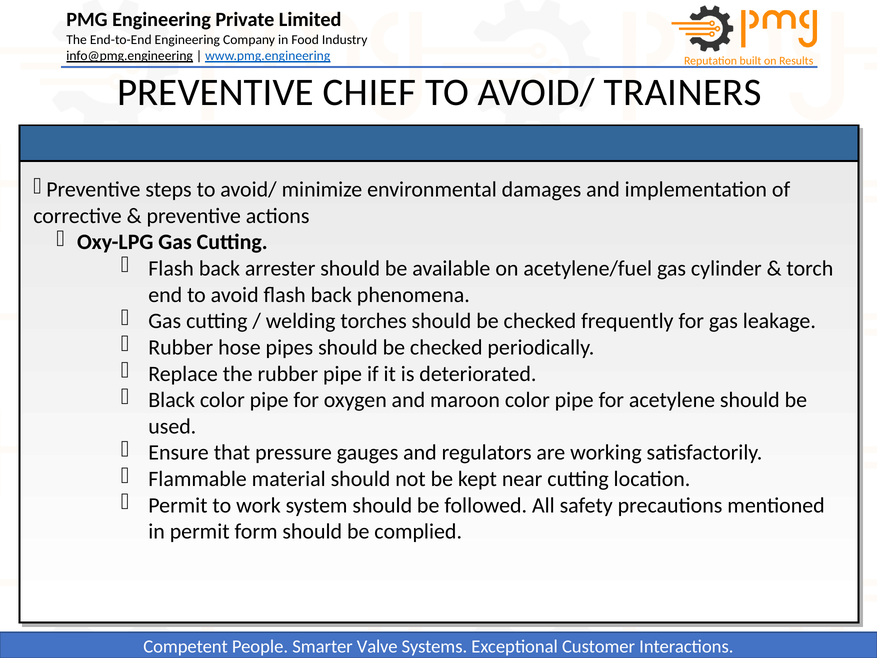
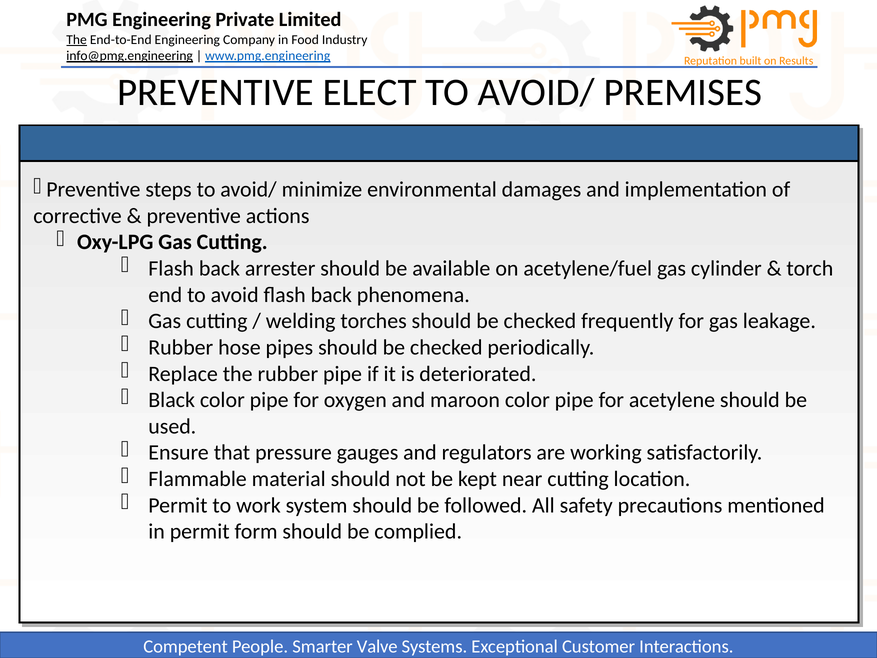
The at (77, 40) underline: none -> present
CHIEF: CHIEF -> ELECT
TRAINERS: TRAINERS -> PREMISES
